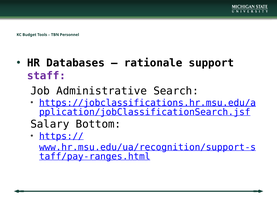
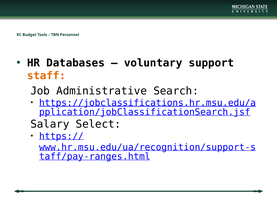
rationale: rationale -> voluntary
staff colour: purple -> orange
Bottom: Bottom -> Select
